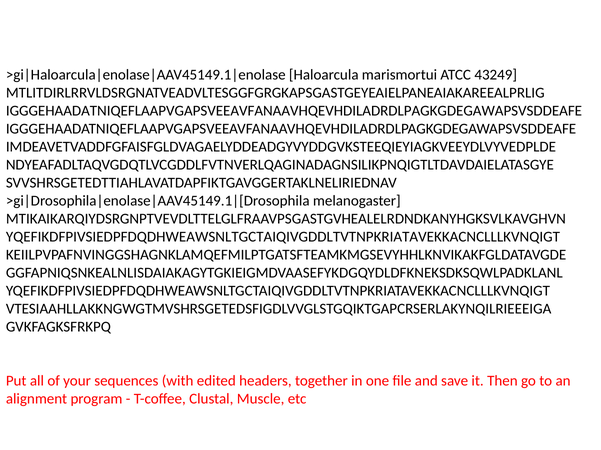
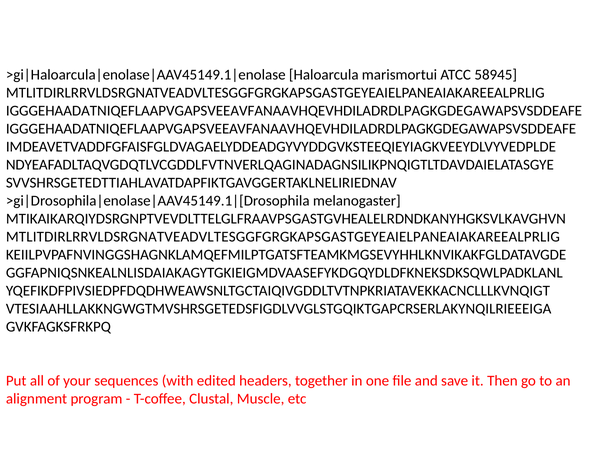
43249: 43249 -> 58945
YQEFIKDFPIVSIEDPFDQDHWEAWSNLTGCTAIQIVGDDLTVTNPKRIATAVEKKACNCLLLKVNQIGT at (283, 237): YQEFIKDFPIVSIEDPFDQDHWEAWSNLTGCTAIQIVGDDLTVTNPKRIATAVEKKACNCLLLKVNQIGT -> MTLITDIRLRRVLDSRGNATVEADVLTESGGFGRGKAPSGASTGEYEAIELPANEAIAKAREEALPRLIG
